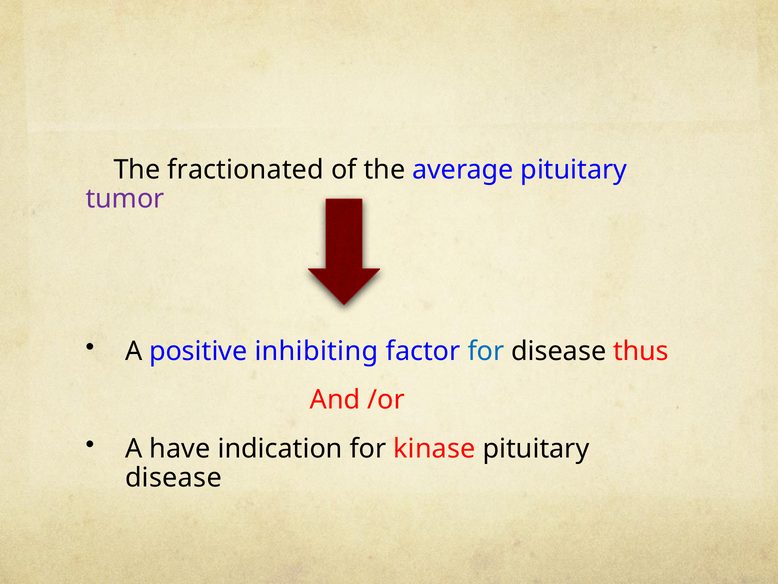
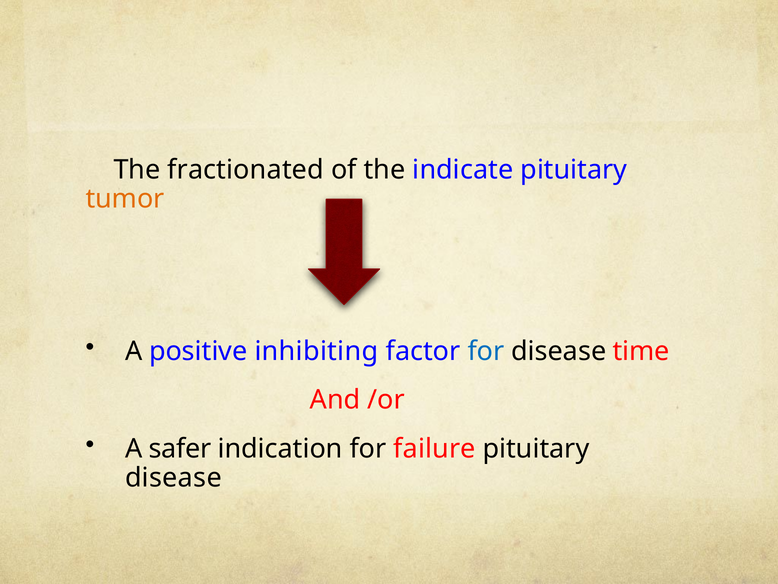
average: average -> indicate
tumor colour: purple -> orange
thus: thus -> time
have: have -> safer
kinase: kinase -> failure
